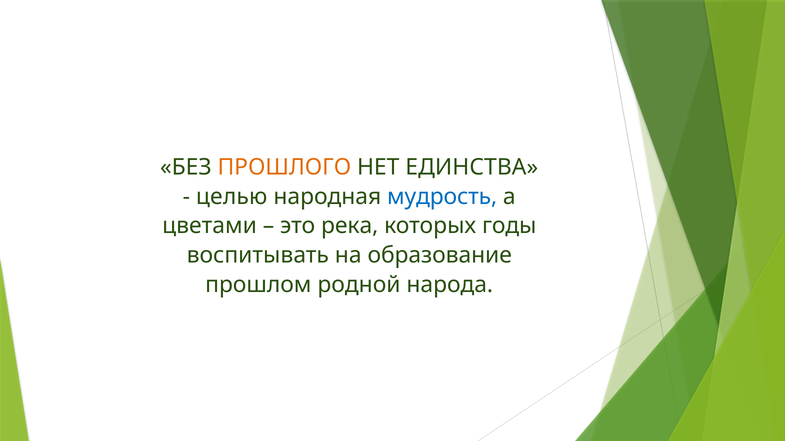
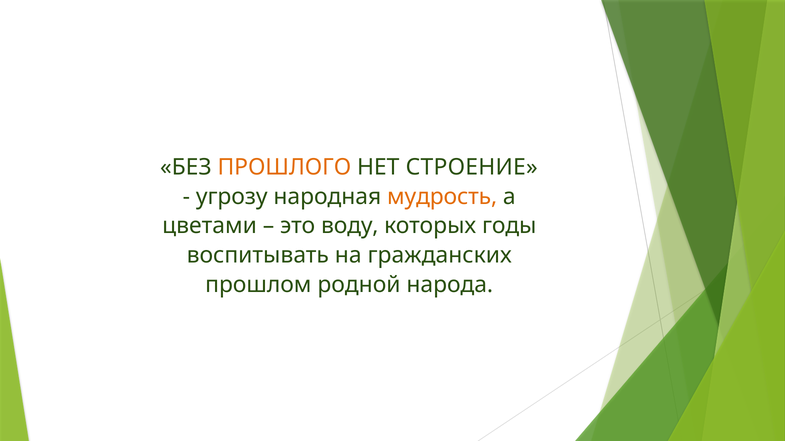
ЕДИНСТВА: ЕДИНСТВА -> СТРОЕНИЕ
целью: целью -> угрозу
мудрость colour: blue -> orange
река: река -> воду
образование: образование -> гражданских
